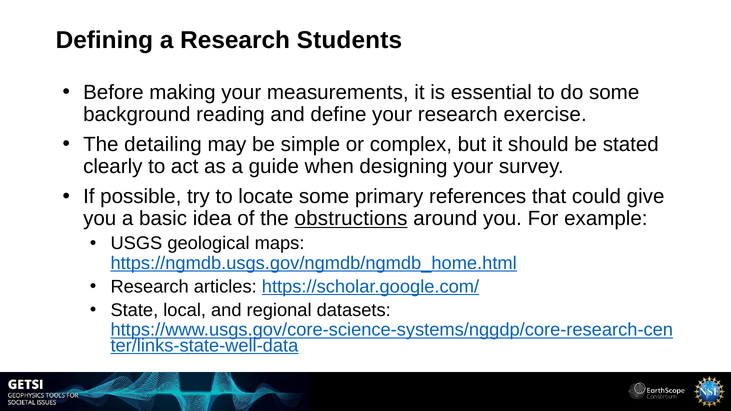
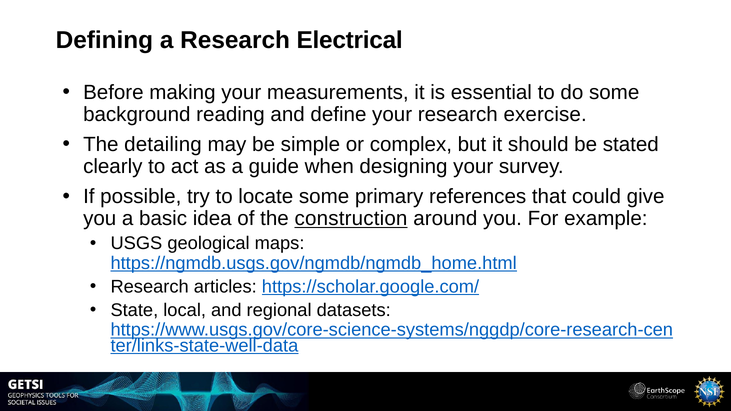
Students: Students -> Electrical
obstructions: obstructions -> construction
